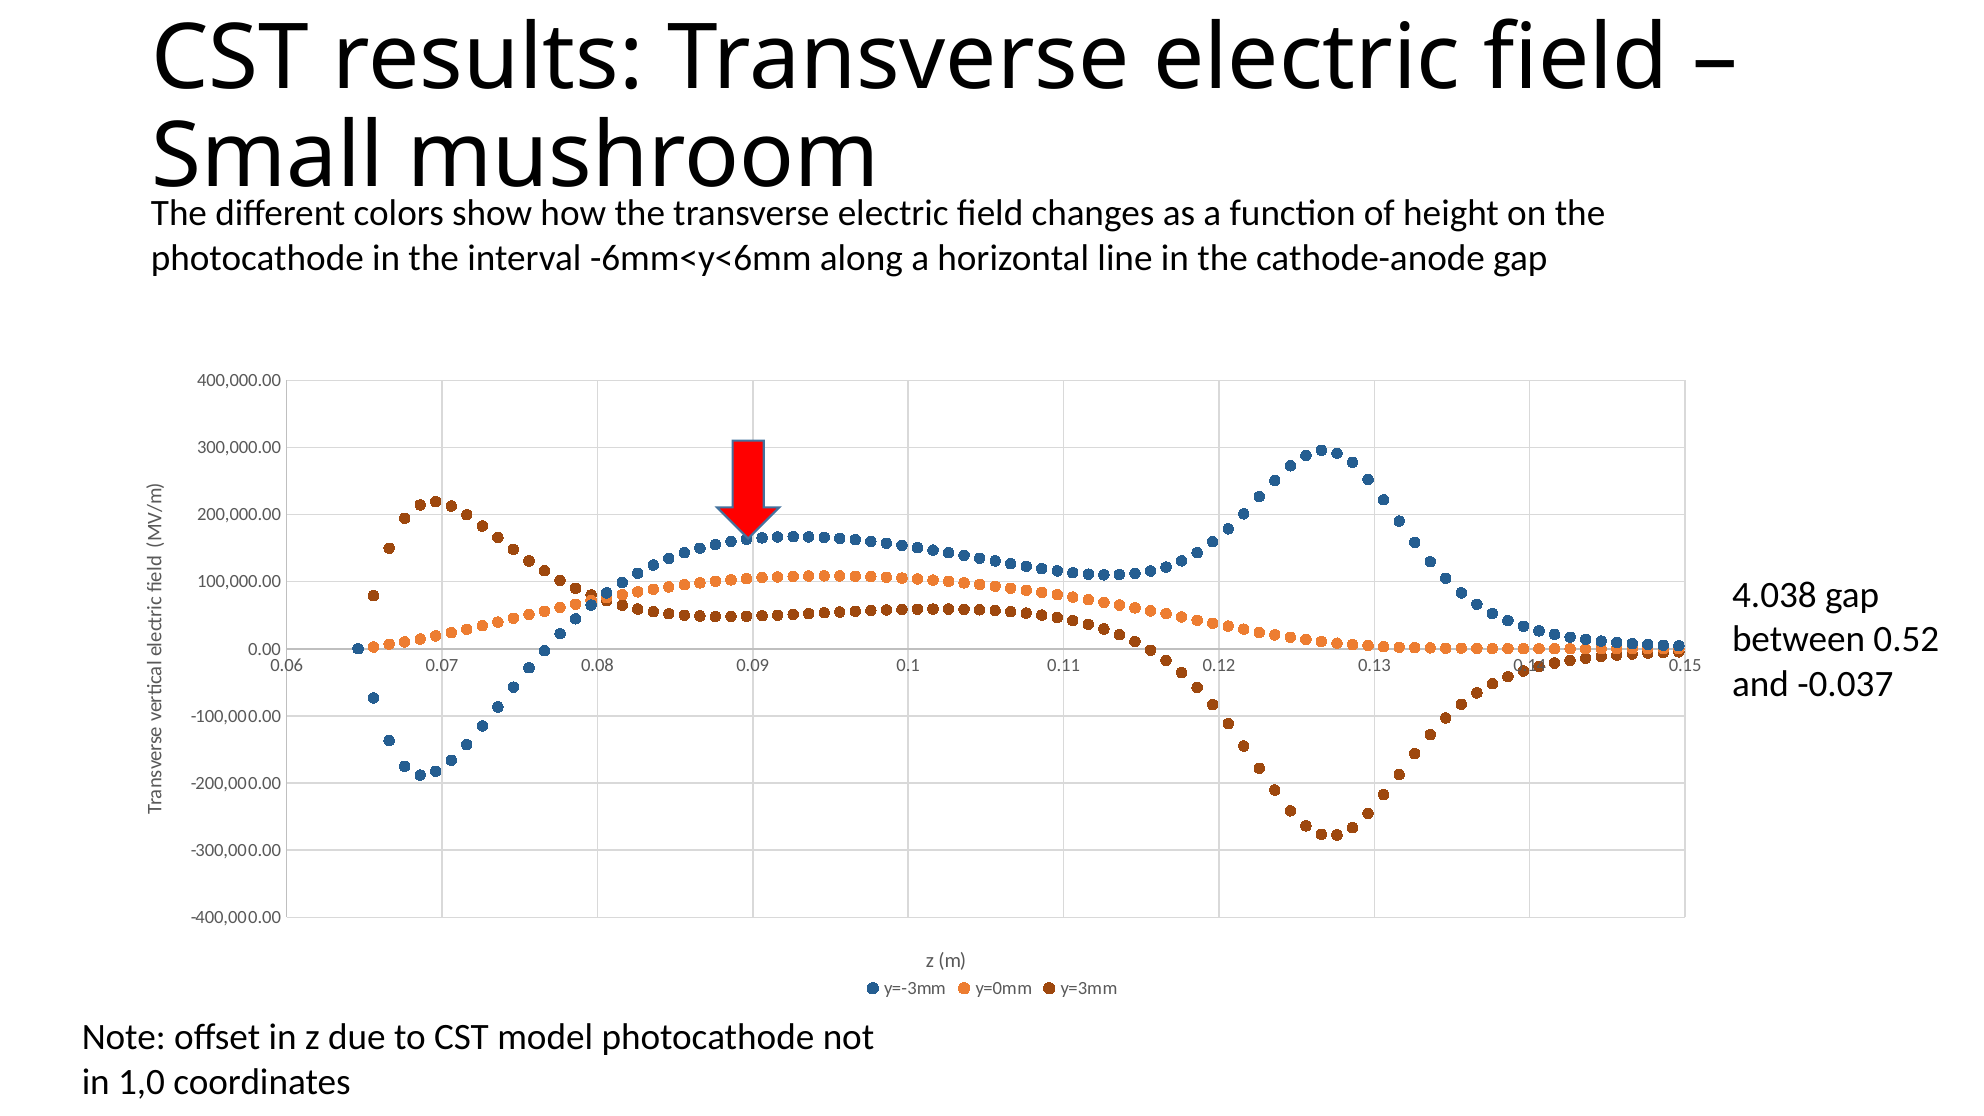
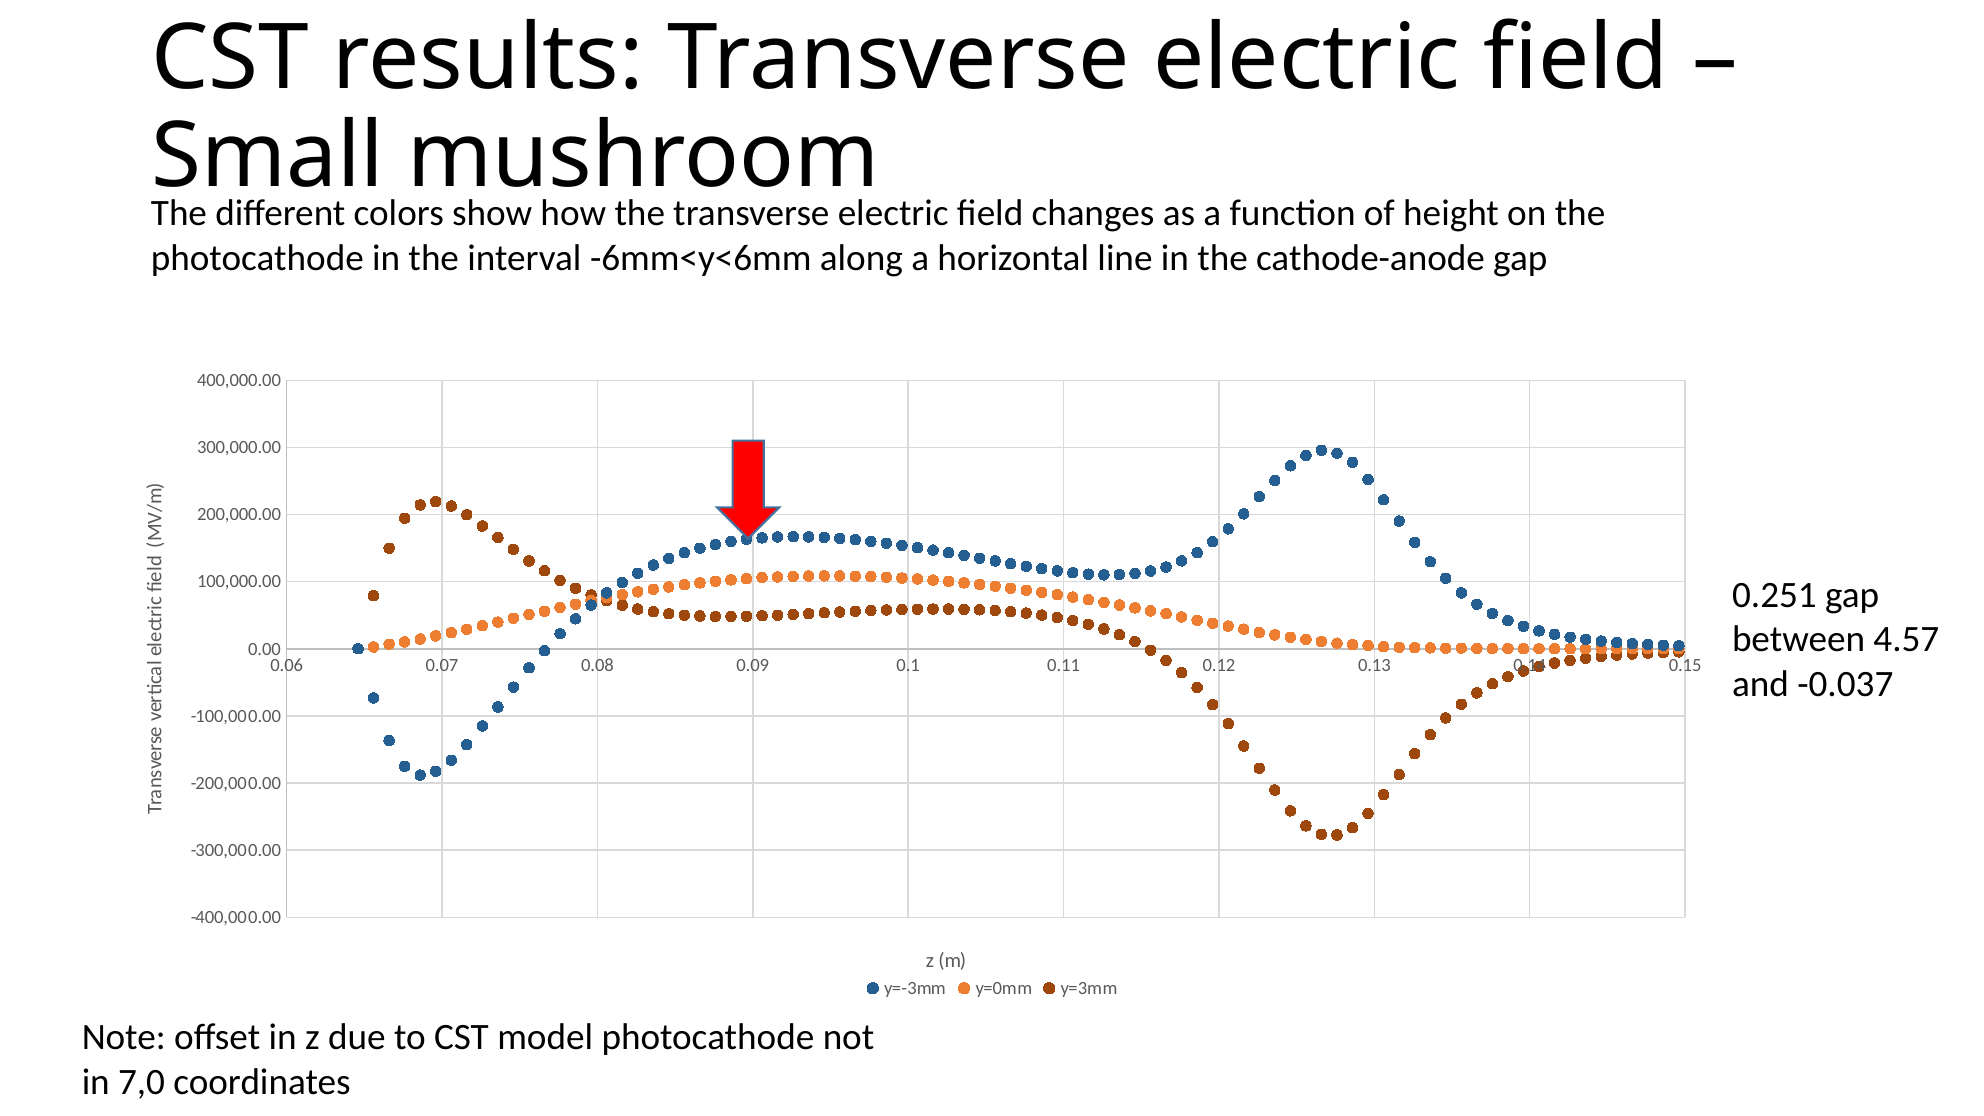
4.038: 4.038 -> 0.251
0.52: 0.52 -> 4.57
1,0: 1,0 -> 7,0
